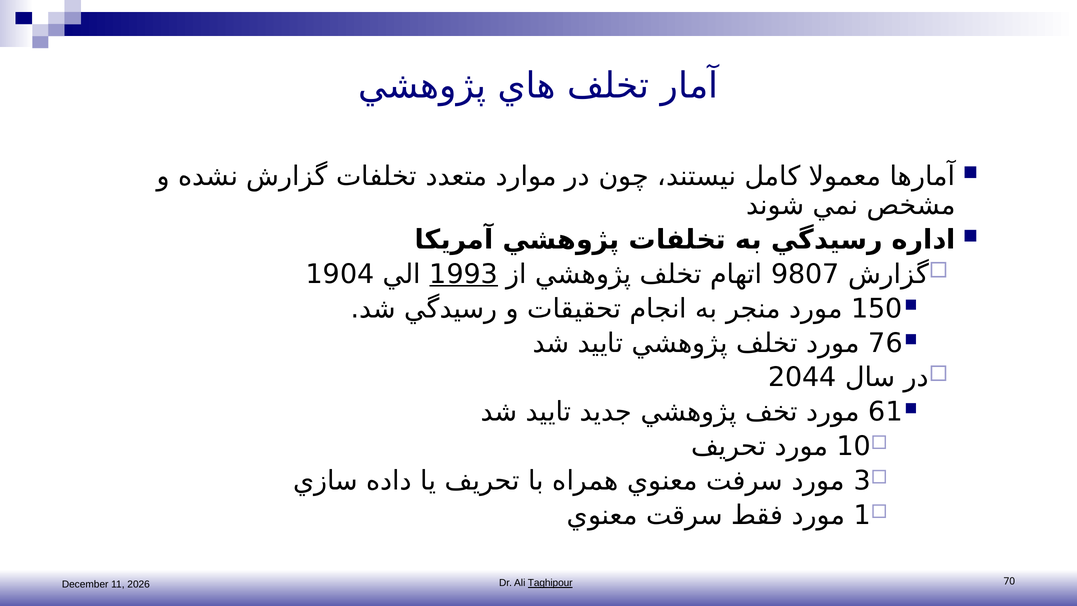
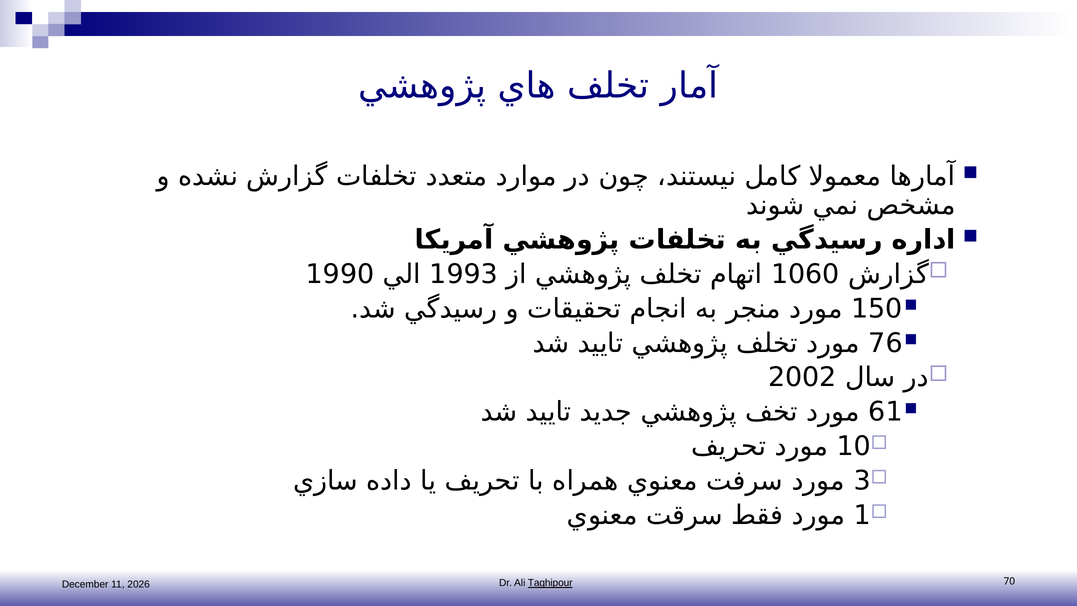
1904: 1904 -> 1990
1993 underline: present -> none
9807: 9807 -> 1060
2044: 2044 -> 2002
